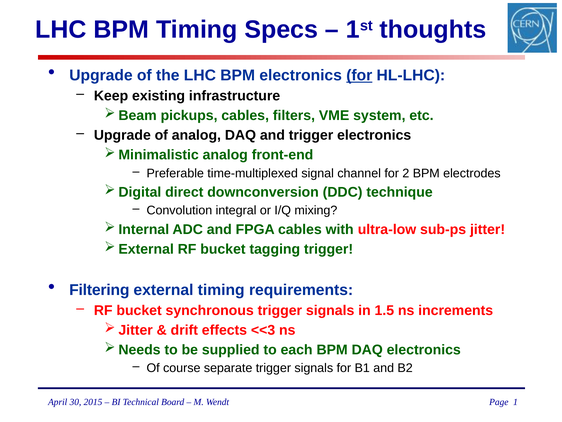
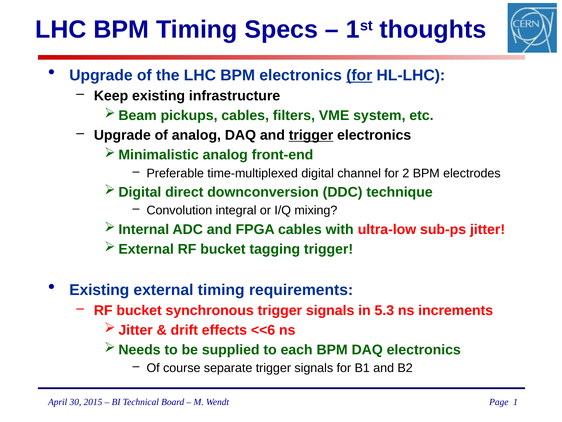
trigger at (311, 135) underline: none -> present
signal: signal -> digital
Filtering at (99, 289): Filtering -> Existing
1.5: 1.5 -> 5.3
<<3: <<3 -> <<6
